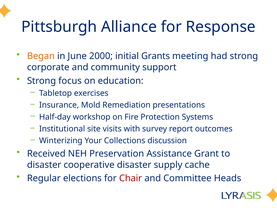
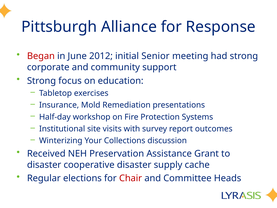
Began colour: orange -> red
2000: 2000 -> 2012
Grants: Grants -> Senior
